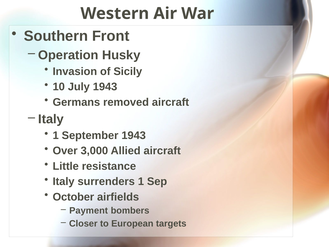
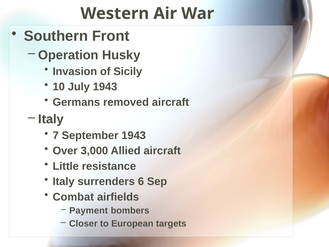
1 at (56, 135): 1 -> 7
surrenders 1: 1 -> 6
October: October -> Combat
